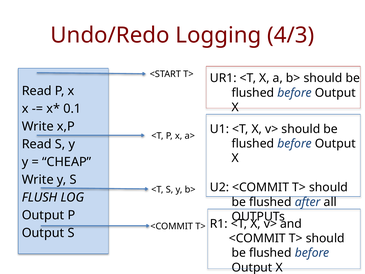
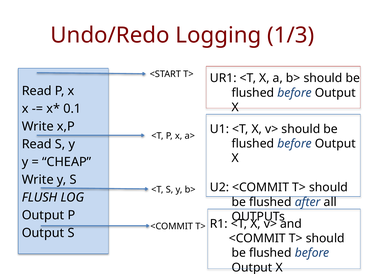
4/3: 4/3 -> 1/3
